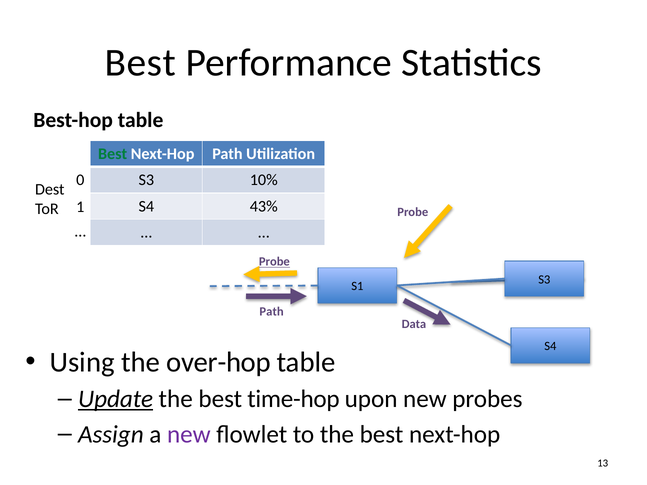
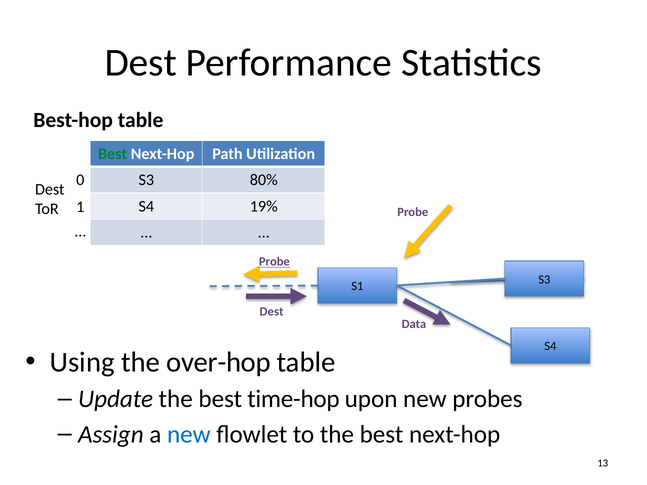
Best at (140, 63): Best -> Dest
10%: 10% -> 80%
43%: 43% -> 19%
Path at (272, 312): Path -> Dest
Update underline: present -> none
new at (189, 435) colour: purple -> blue
